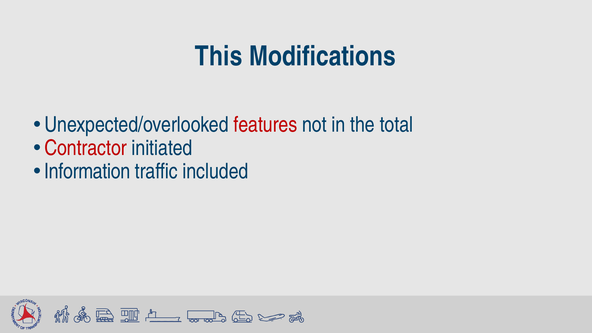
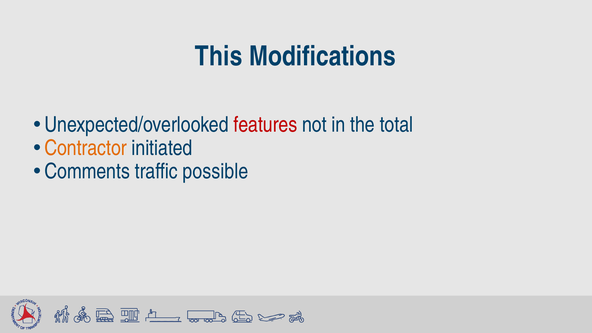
Contractor colour: red -> orange
Information: Information -> Comments
included: included -> possible
